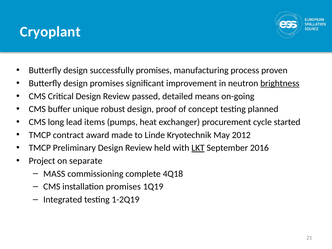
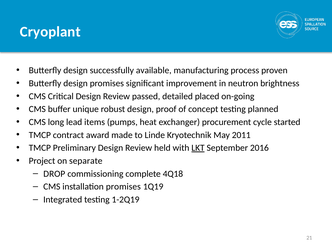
successfully promises: promises -> available
brightness underline: present -> none
means: means -> placed
2012: 2012 -> 2011
MASS: MASS -> DROP
